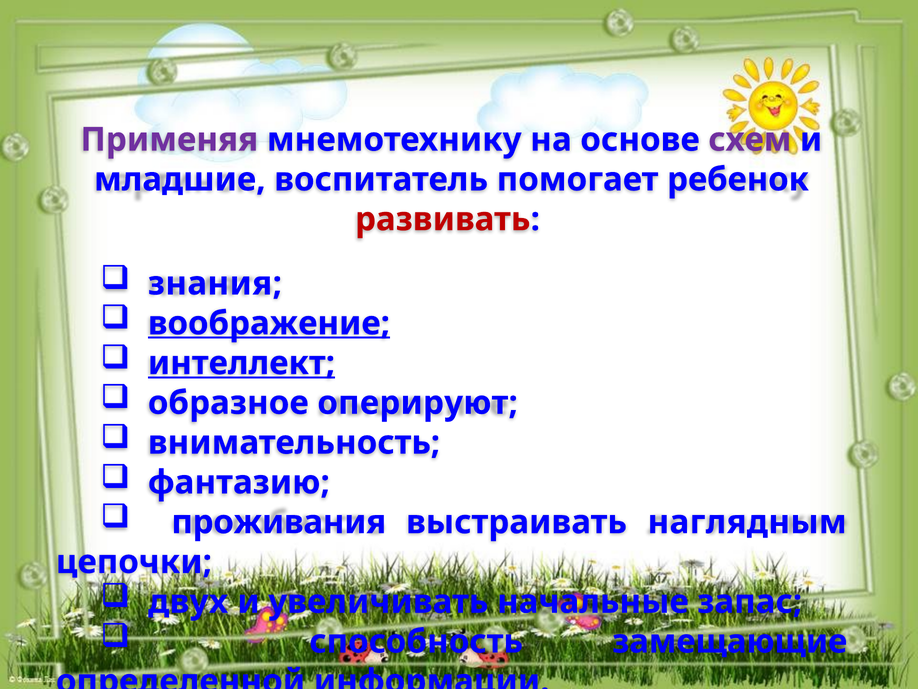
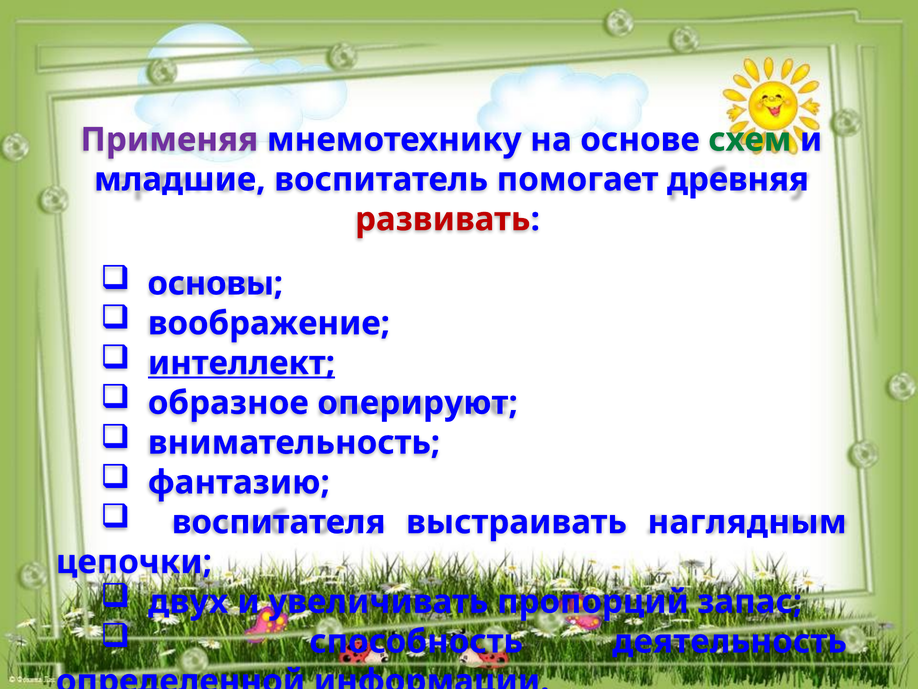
схем colour: purple -> green
ребенок: ребенок -> древняя
знания: знания -> основы
воображение underline: present -> none
проживания: проживания -> воспитателя
начальные: начальные -> пропорций
замещающие: замещающие -> деятельность
